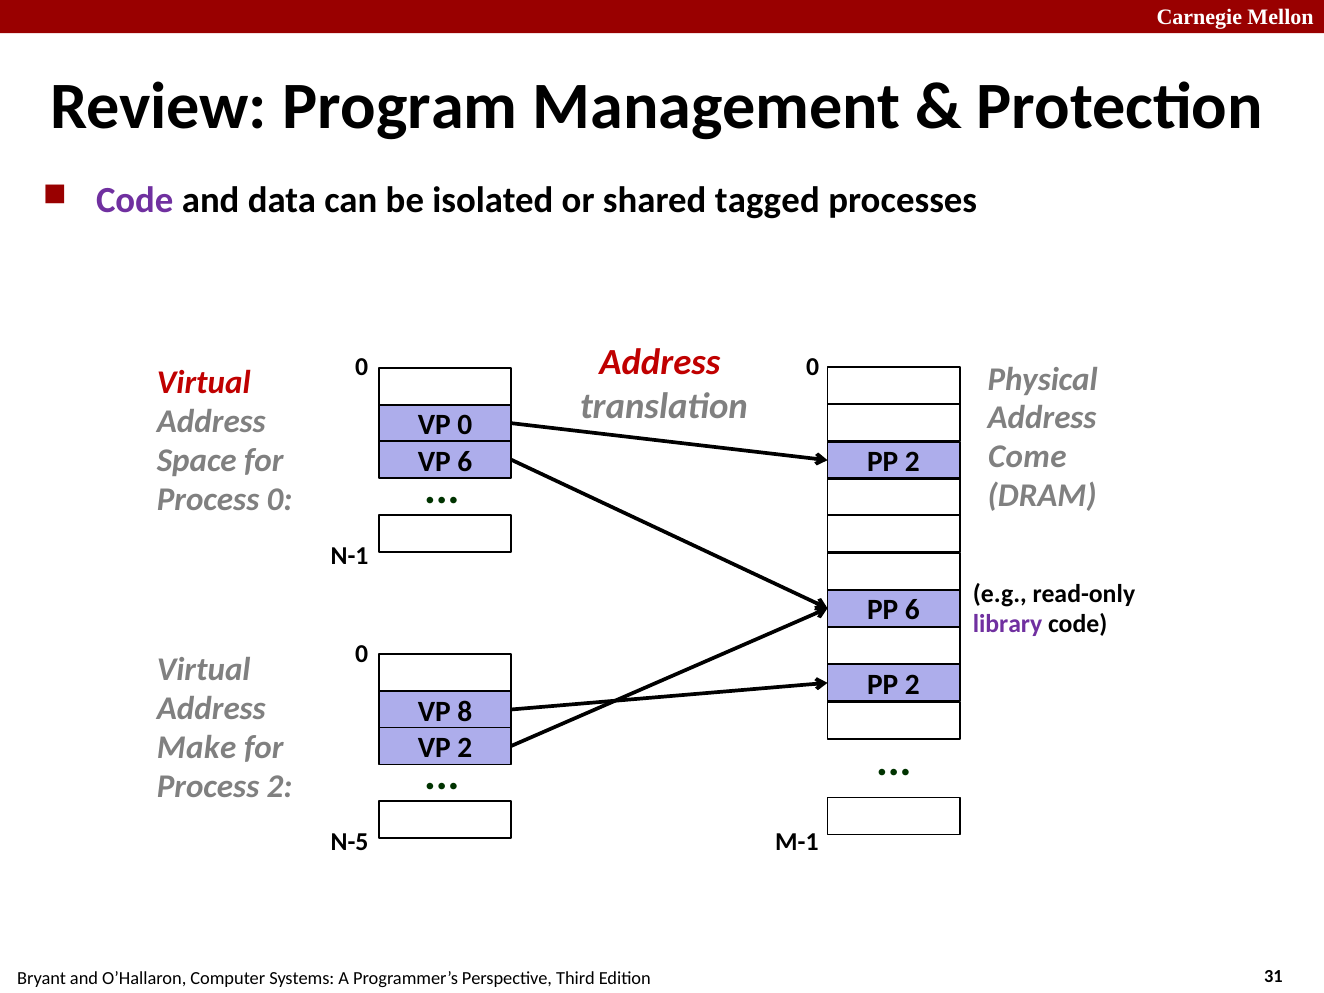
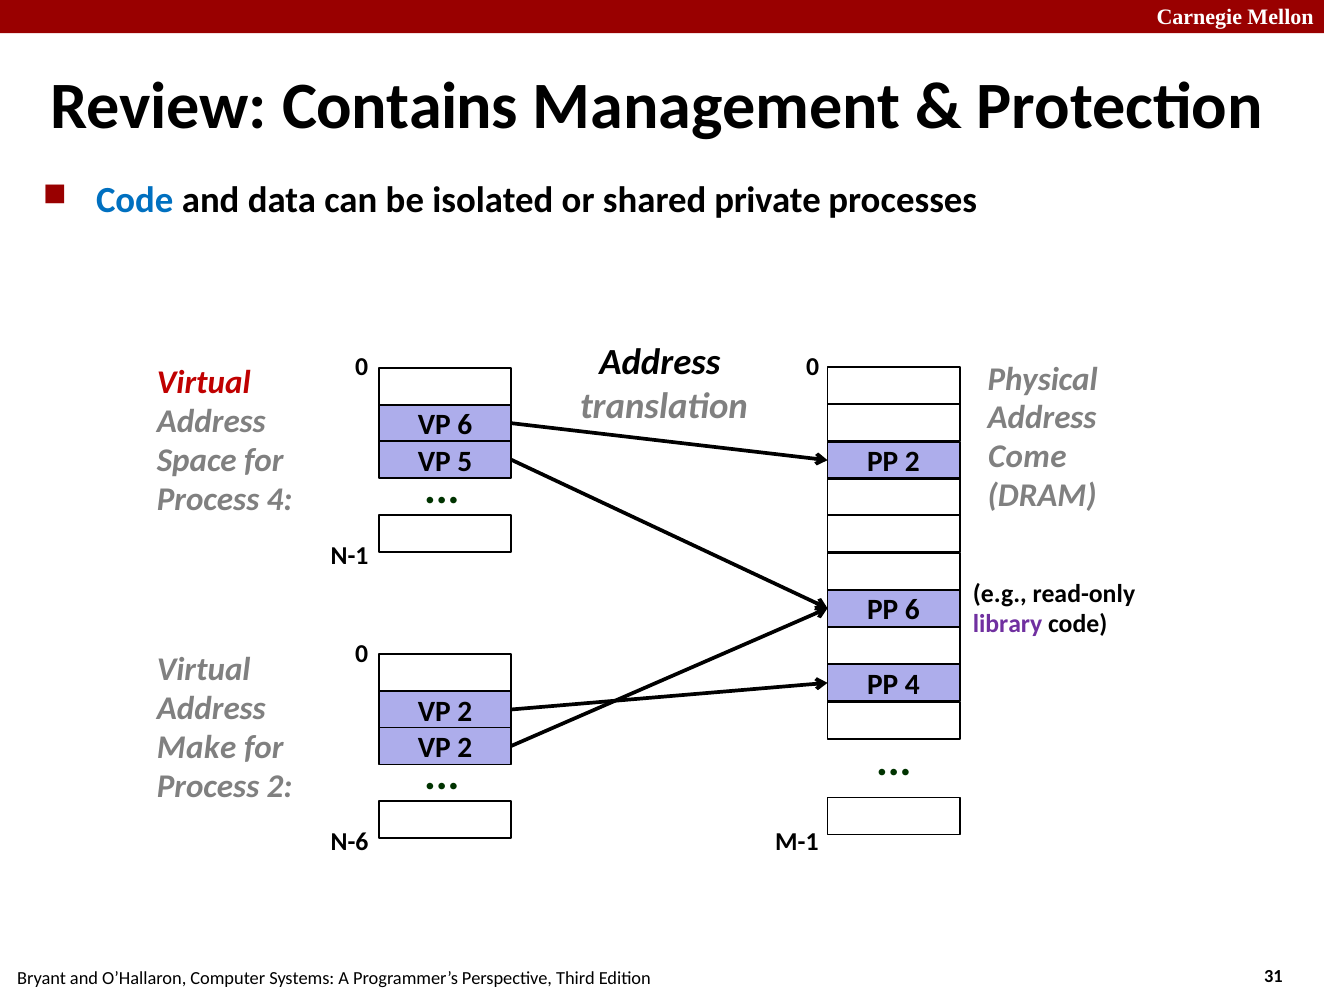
Program: Program -> Contains
Code at (135, 200) colour: purple -> blue
tagged: tagged -> private
Address at (660, 362) colour: red -> black
VP 0: 0 -> 6
VP 6: 6 -> 5
Process 0: 0 -> 4
2 at (912, 685): 2 -> 4
8 at (465, 712): 8 -> 2
N-5: N-5 -> N-6
